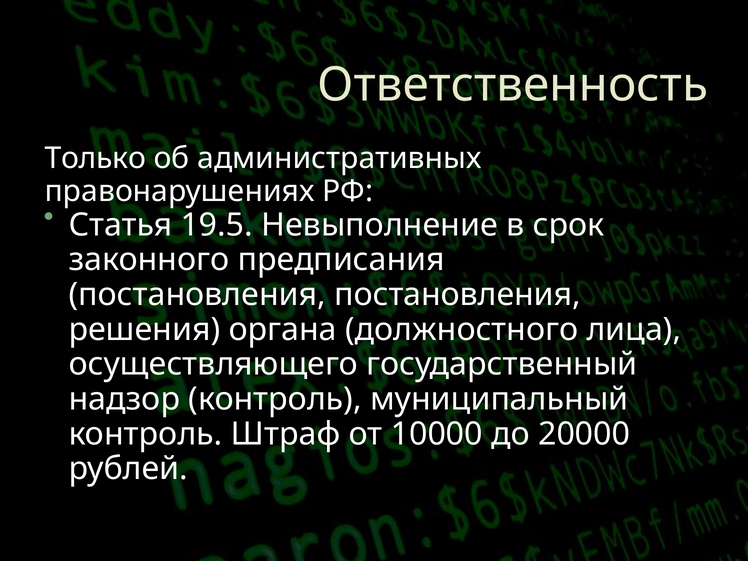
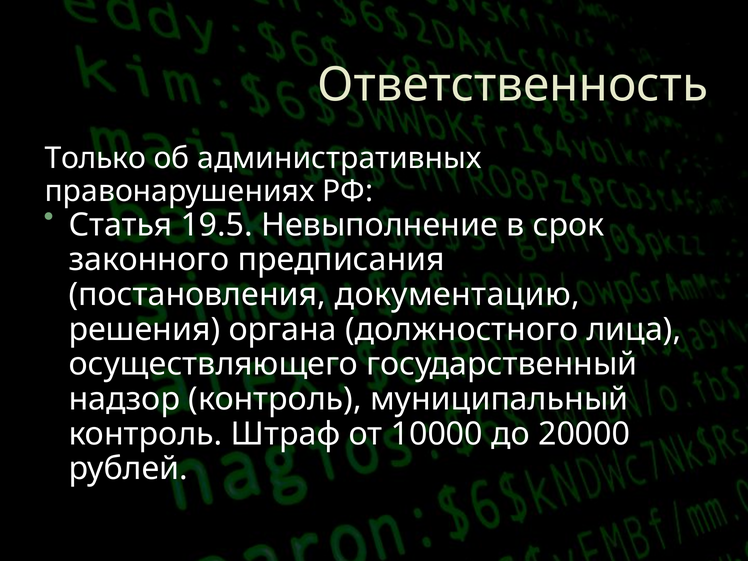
постановления постановления: постановления -> документацию
